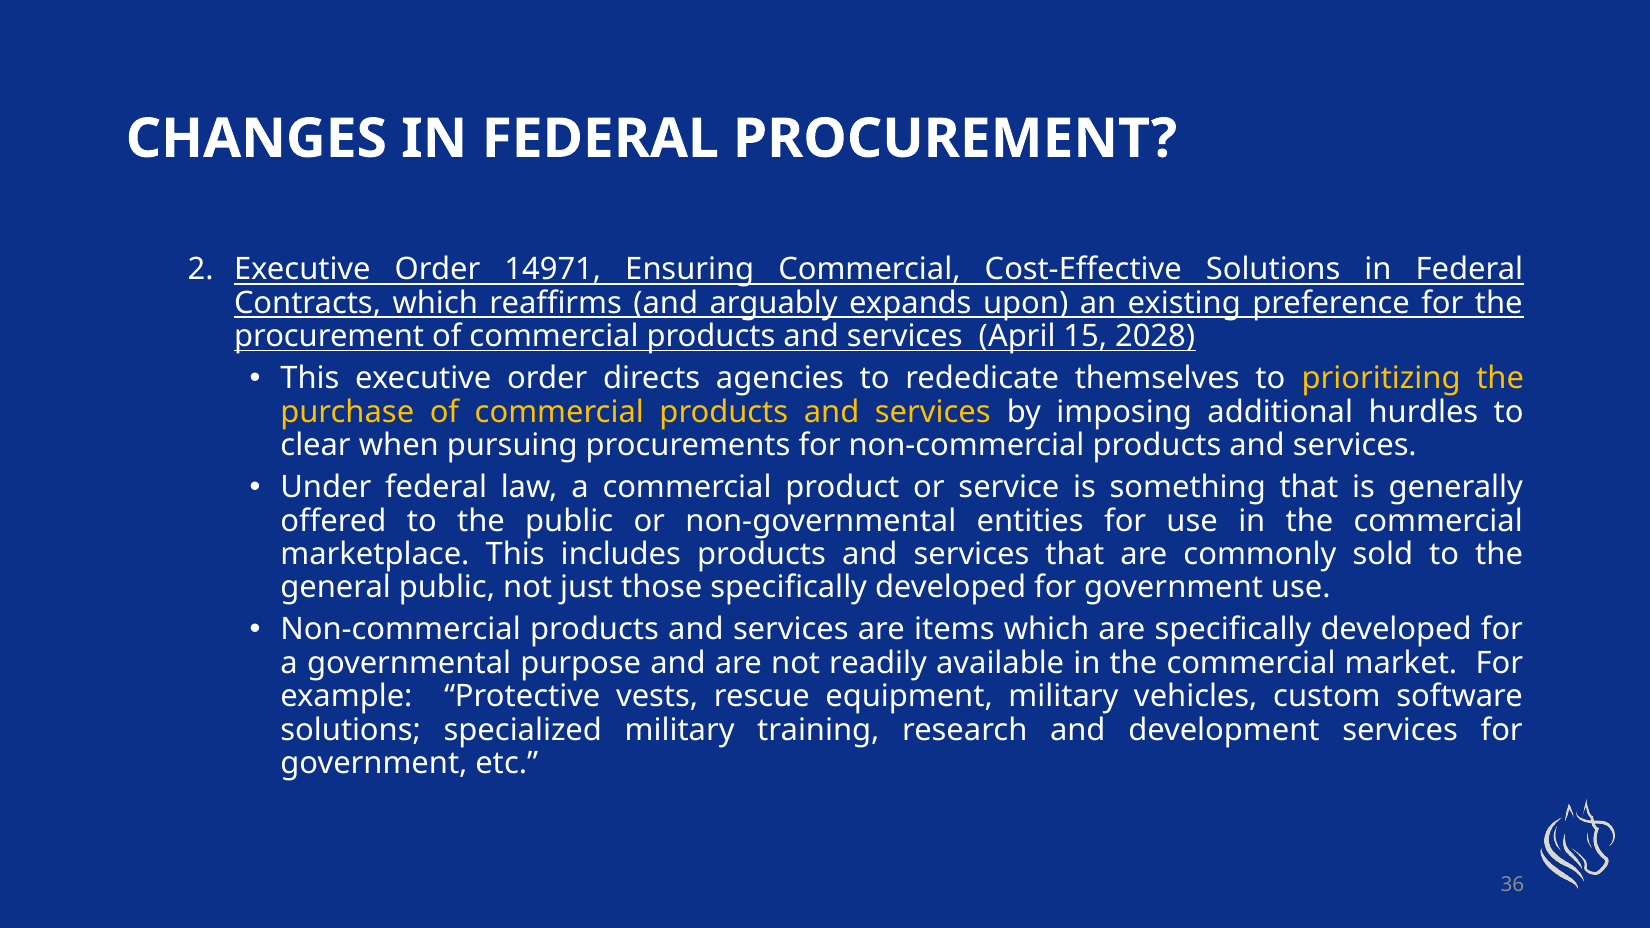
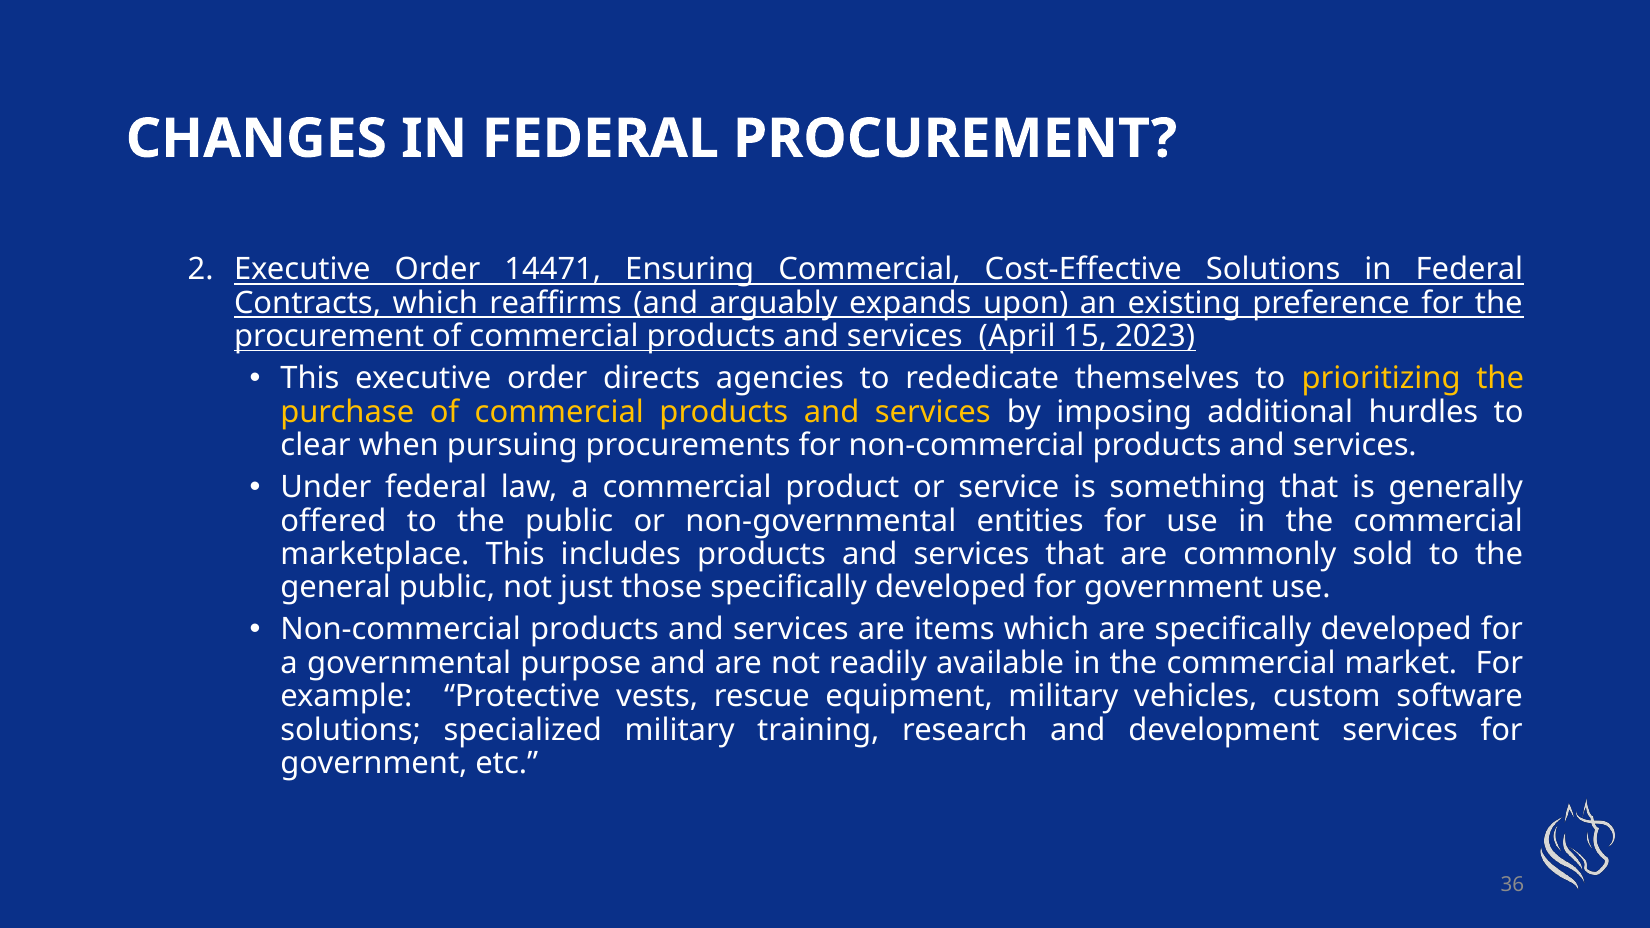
14971: 14971 -> 14471
2028: 2028 -> 2023
